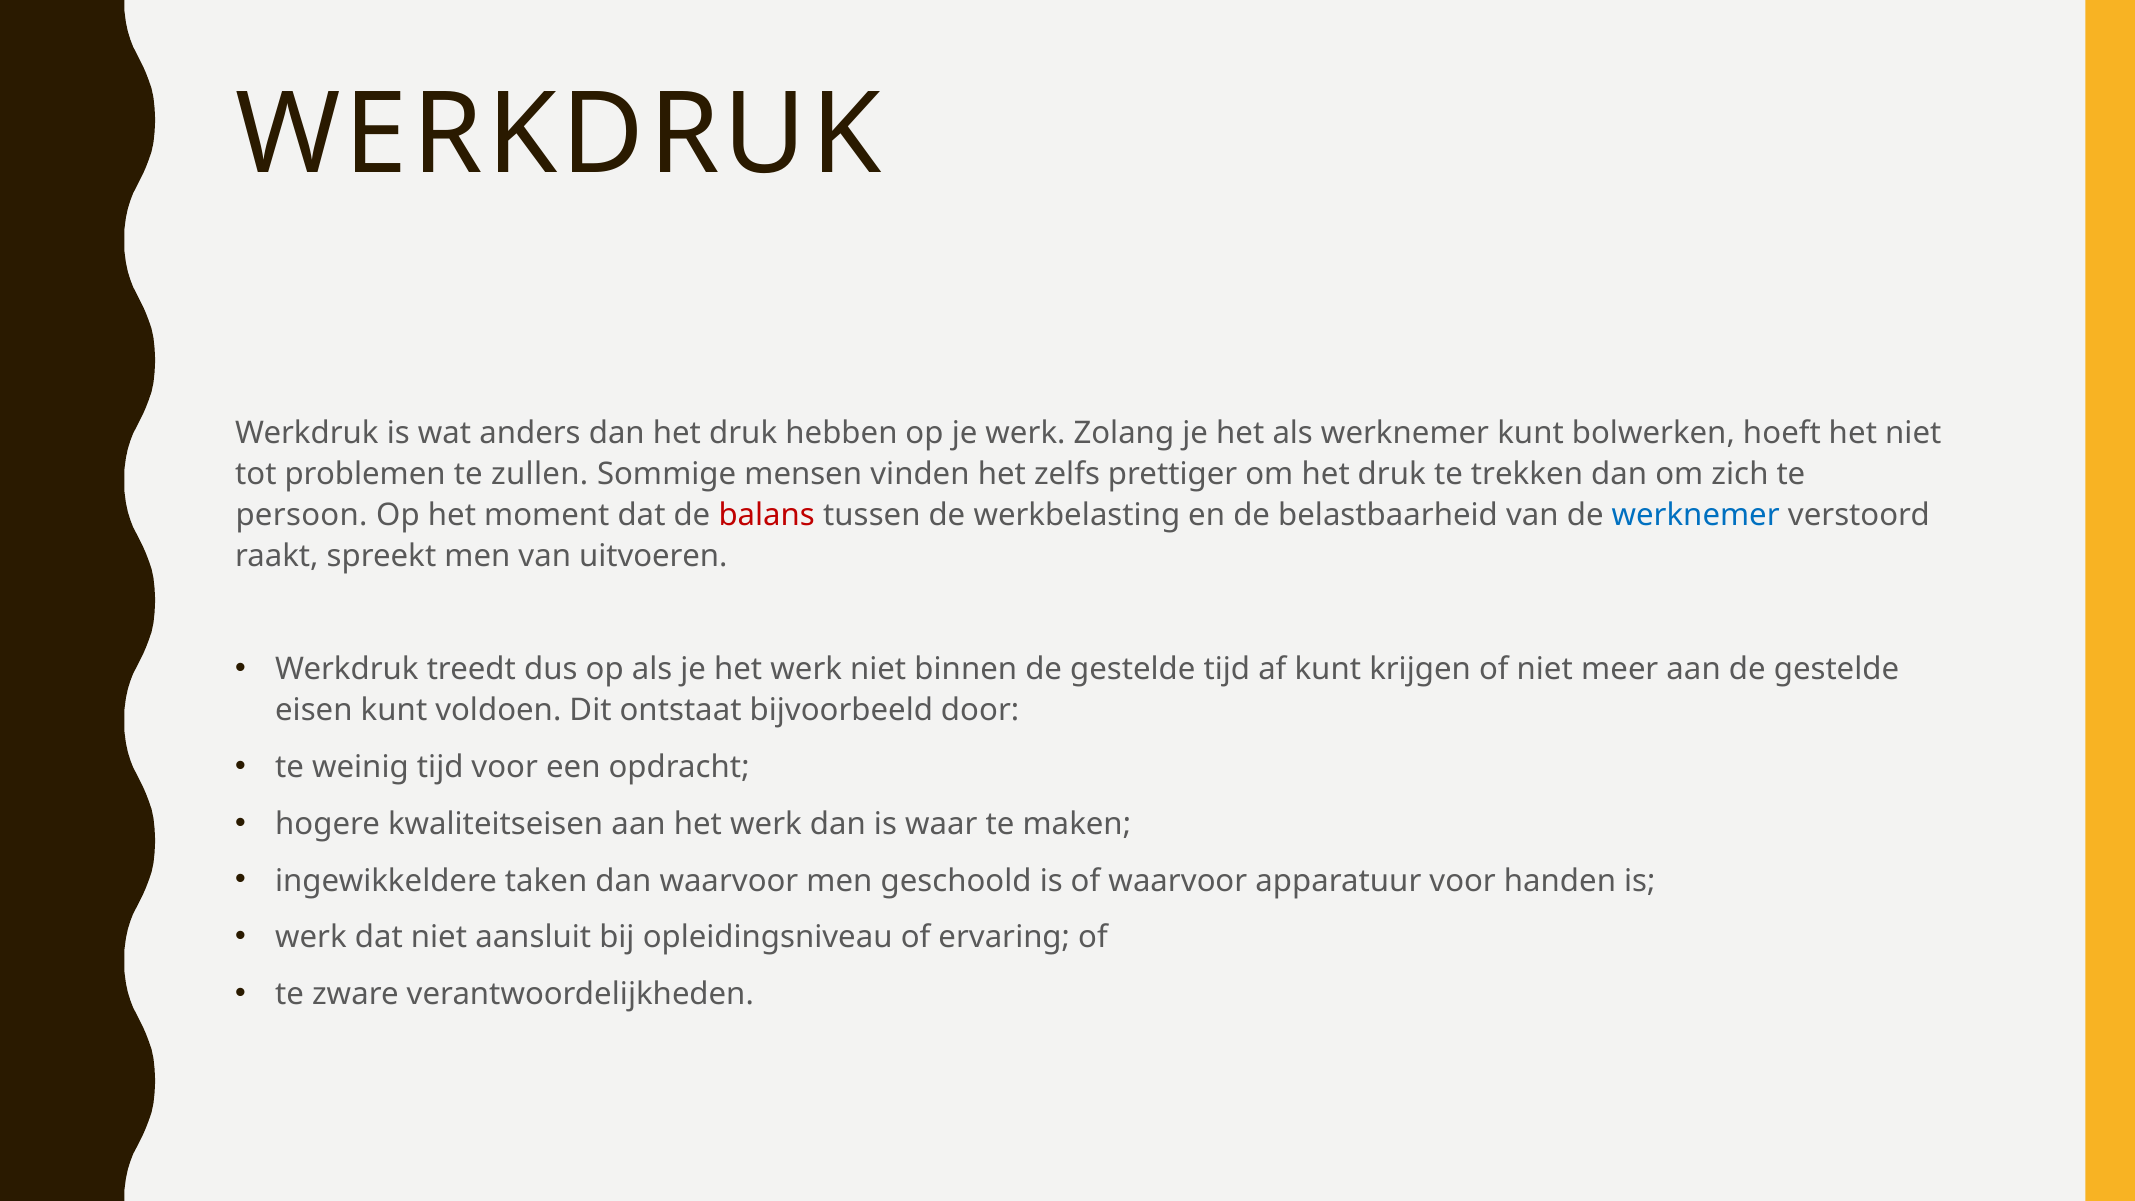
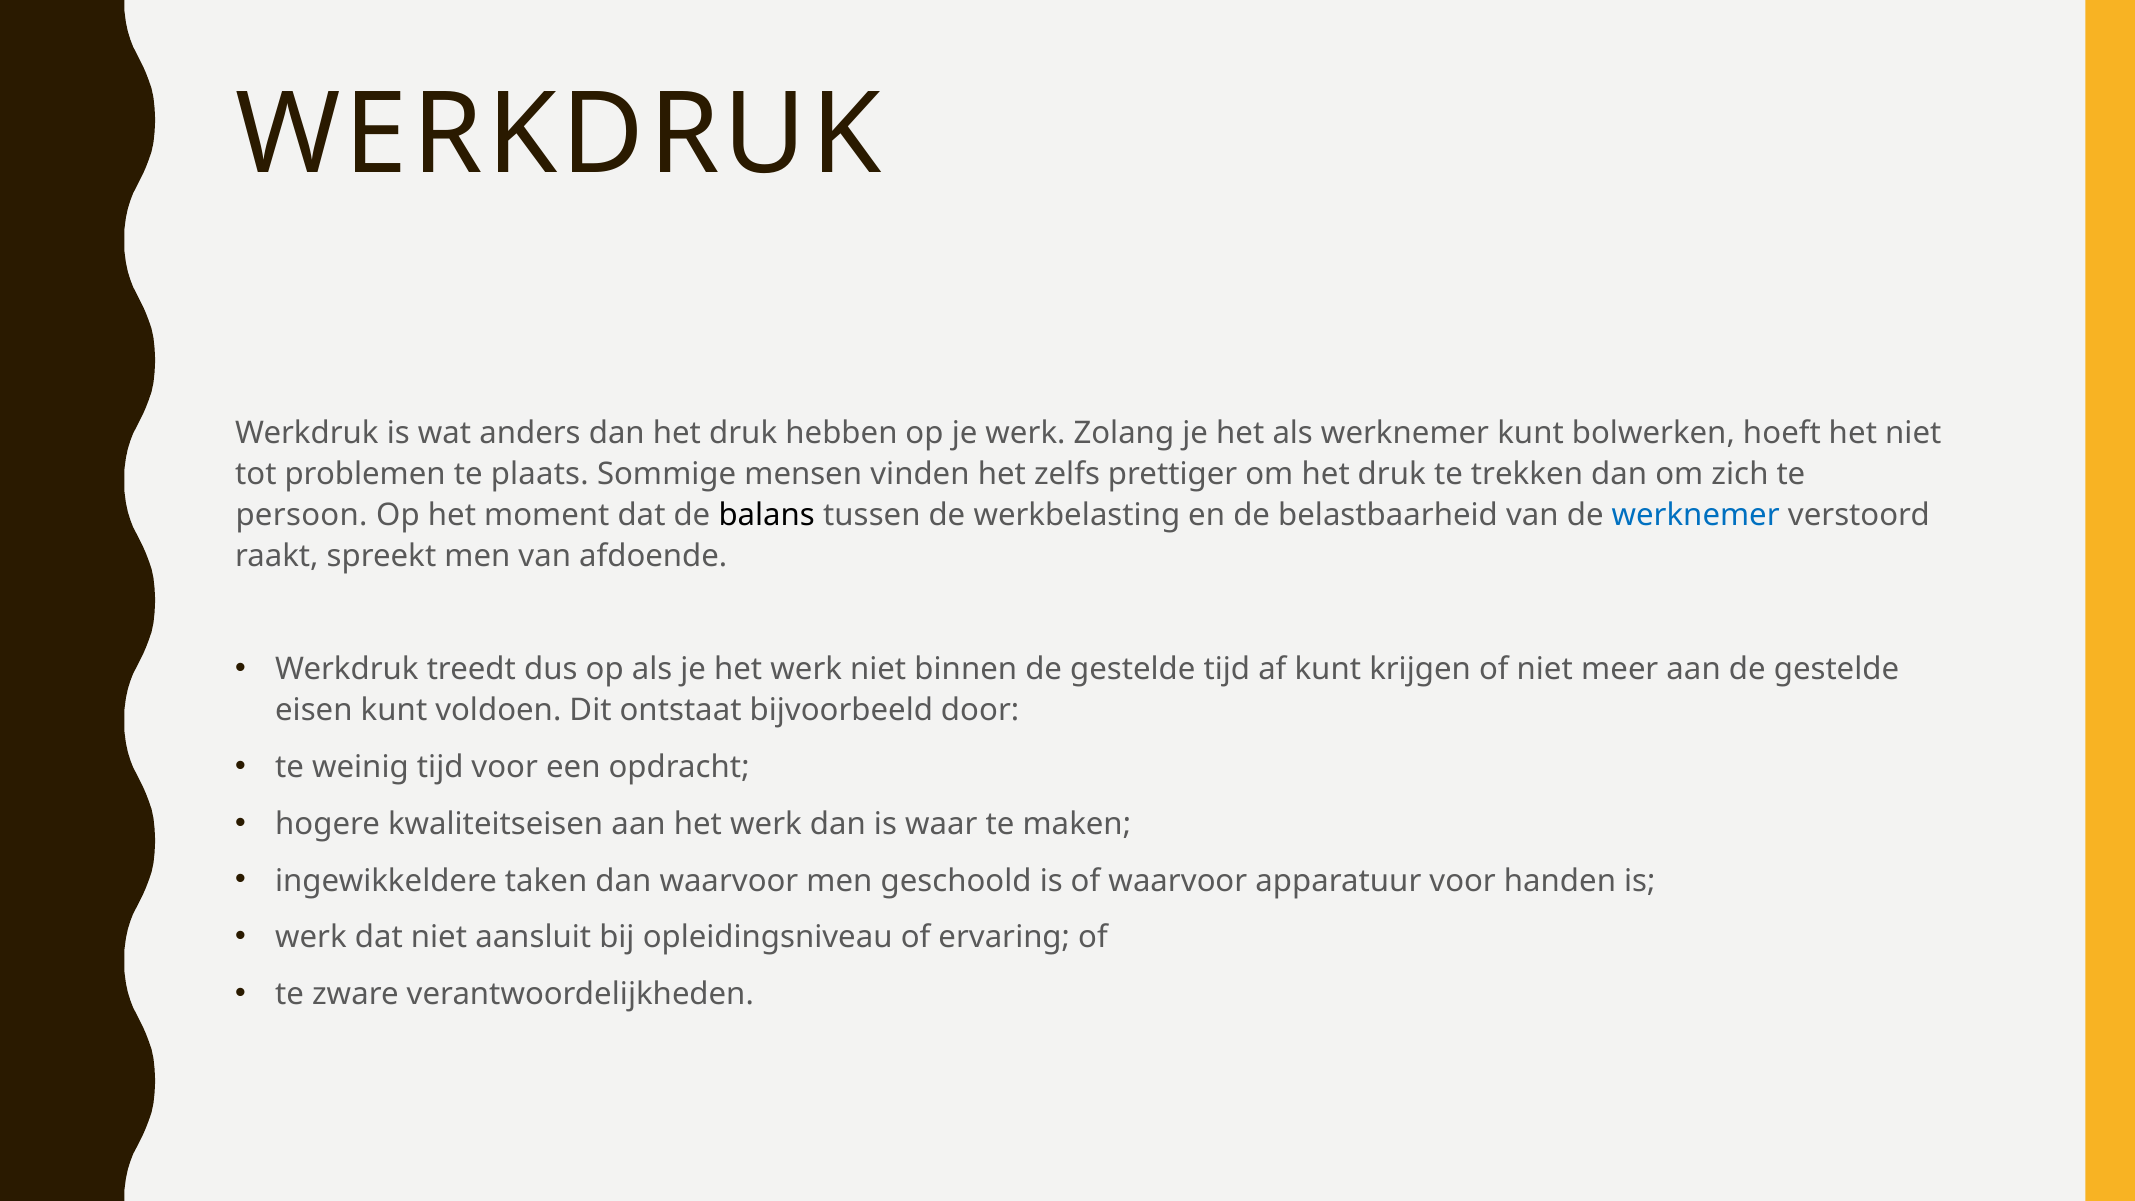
zullen: zullen -> plaats
balans colour: red -> black
uitvoeren: uitvoeren -> afdoende
